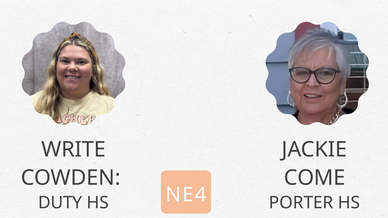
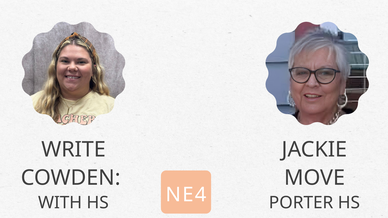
COME: COME -> MOVE
DUTY: DUTY -> WITH
